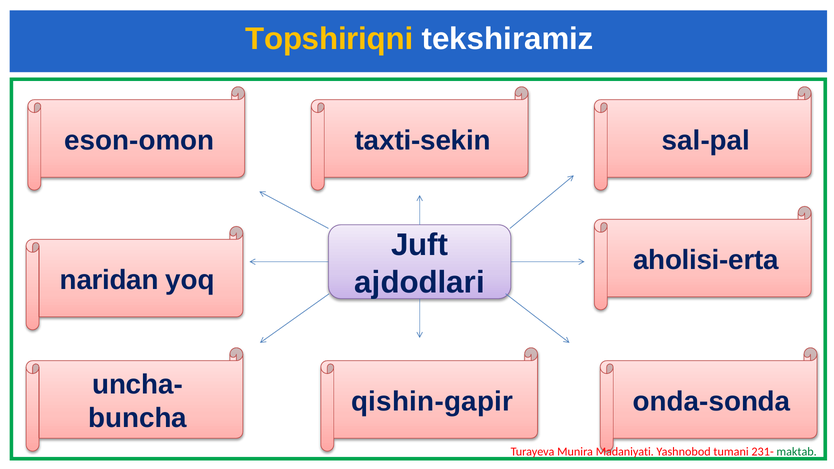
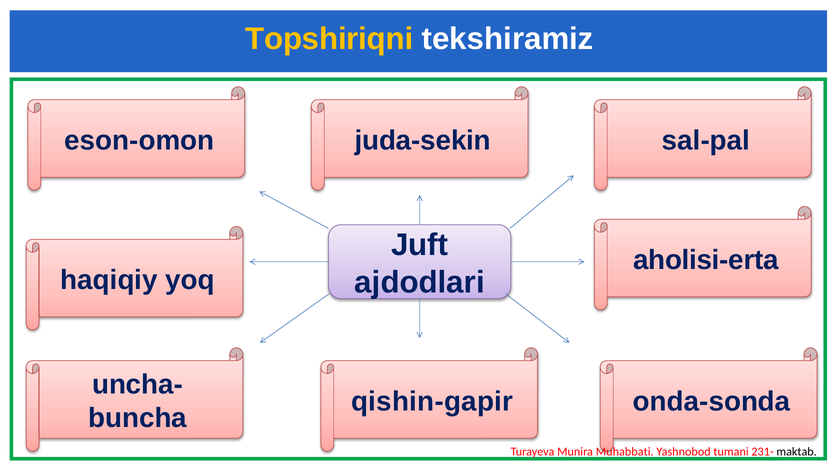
taxti-sekin: taxti-sekin -> juda-sekin
naridan: naridan -> haqiqiy
Madaniyati: Madaniyati -> Muhabbati
maktab colour: green -> black
